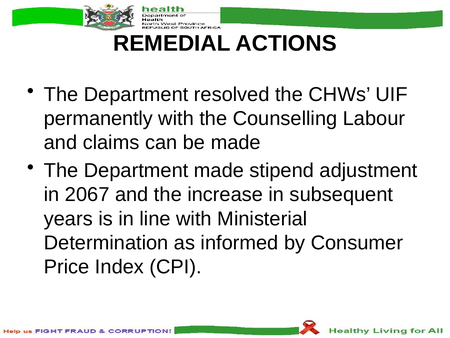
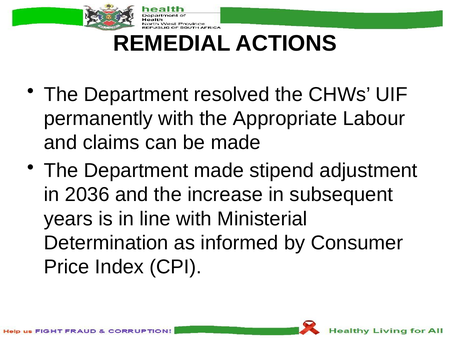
Counselling: Counselling -> Appropriate
2067: 2067 -> 2036
